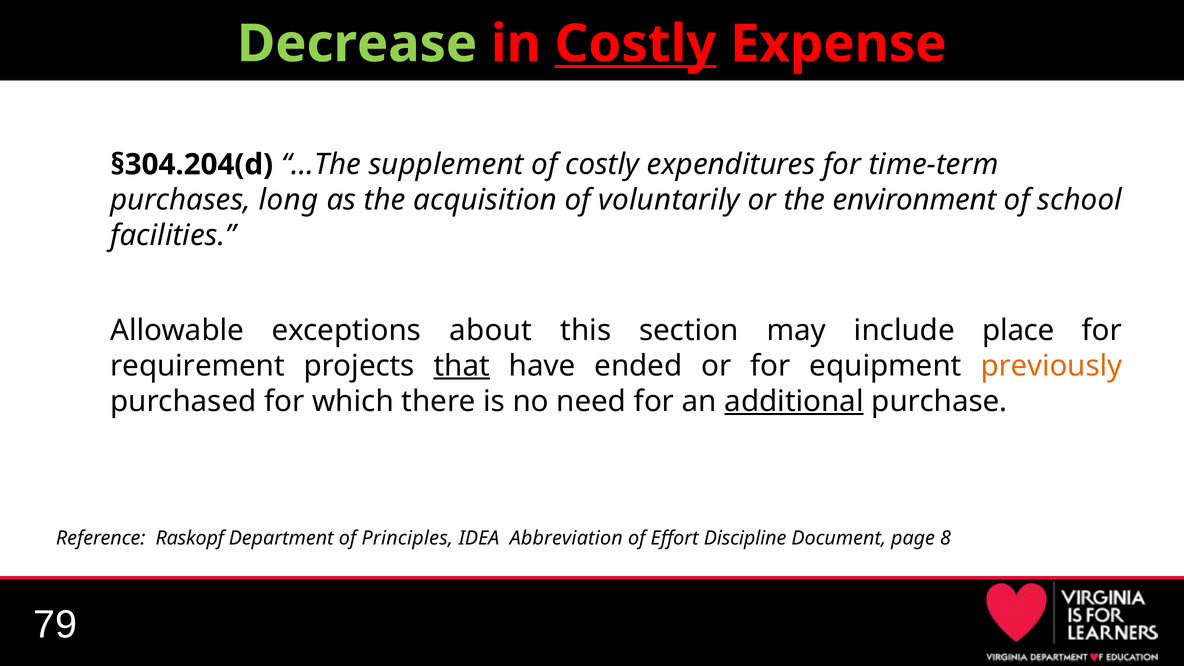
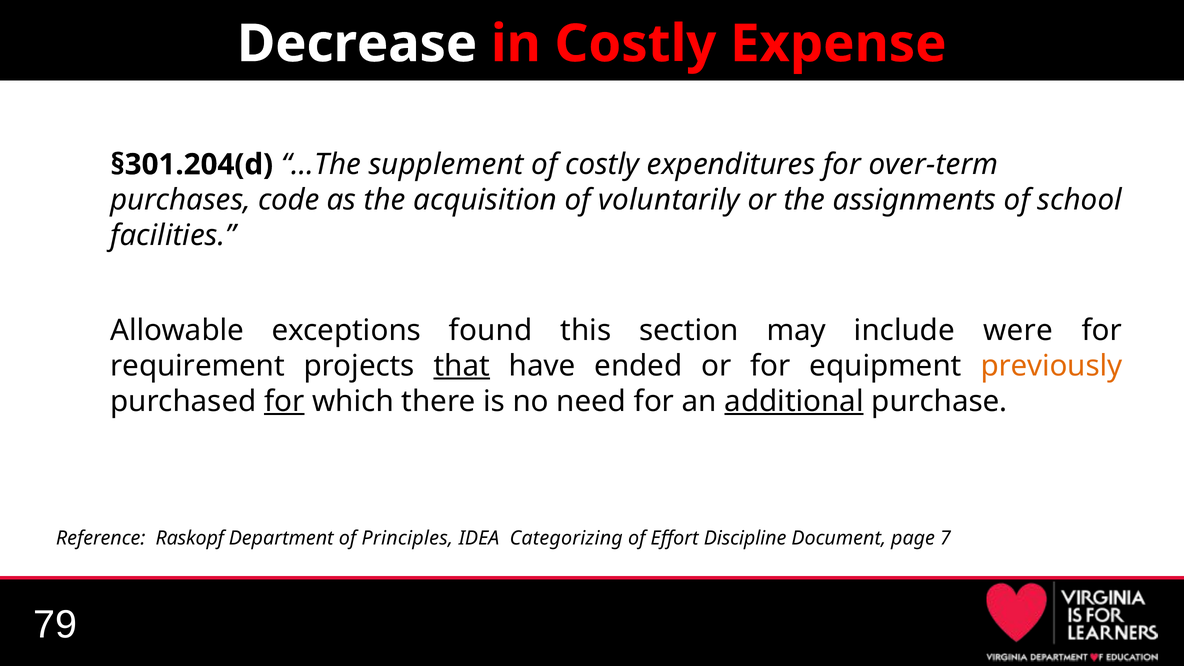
Decrease colour: light green -> white
Costly at (635, 44) underline: present -> none
§304.204(d: §304.204(d -> §301.204(d
time-term: time-term -> over-term
long: long -> code
environment: environment -> assignments
about: about -> found
place: place -> were
for at (284, 401) underline: none -> present
Abbreviation: Abbreviation -> Categorizing
8: 8 -> 7
